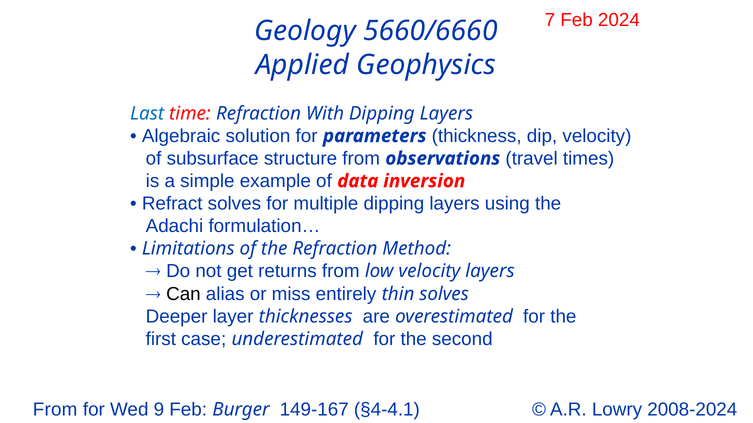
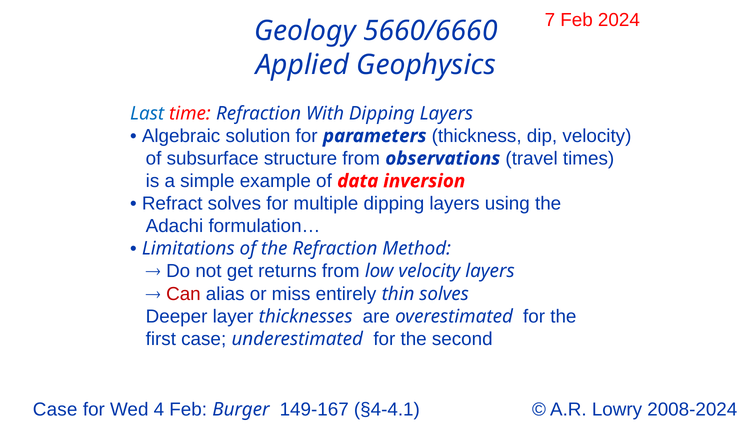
Can colour: black -> red
From at (55, 410): From -> Case
9: 9 -> 4
